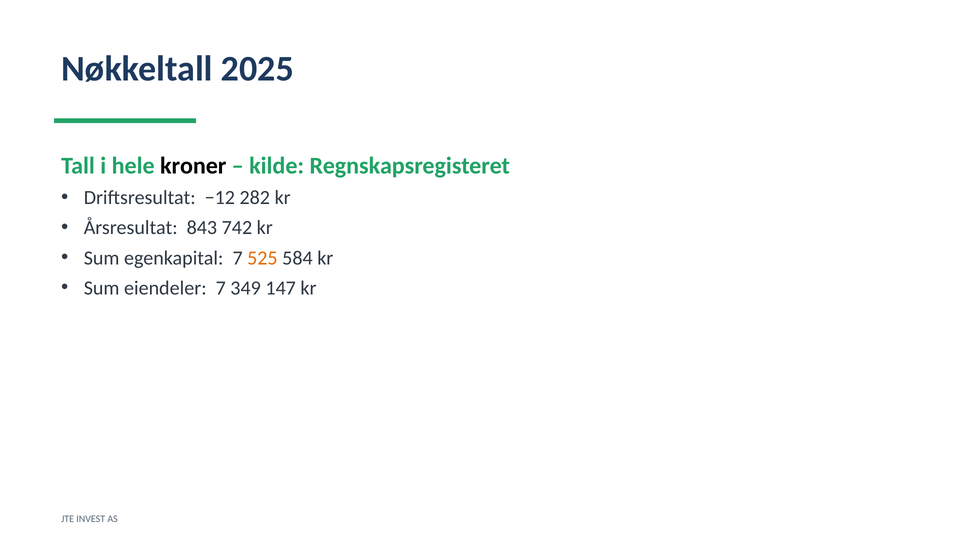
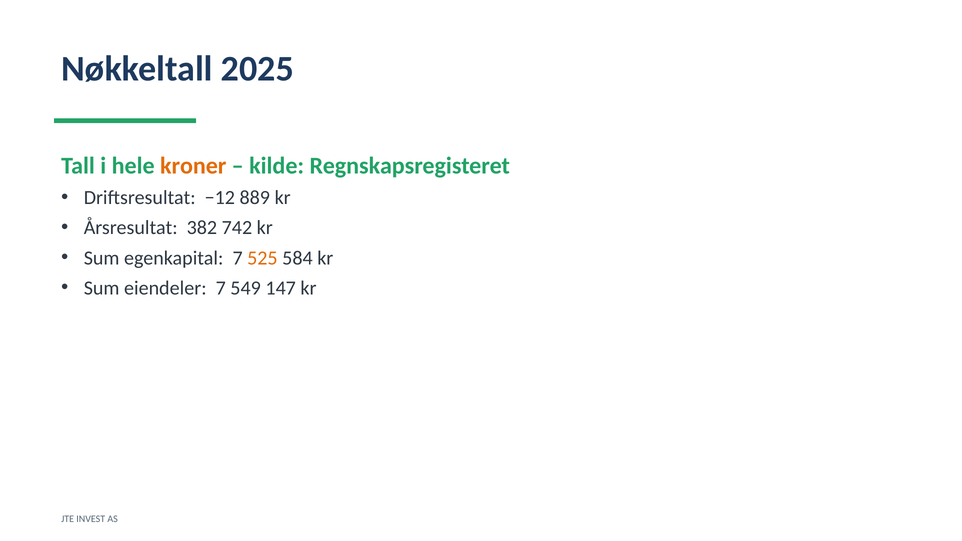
kroner colour: black -> orange
282: 282 -> 889
843: 843 -> 382
349: 349 -> 549
